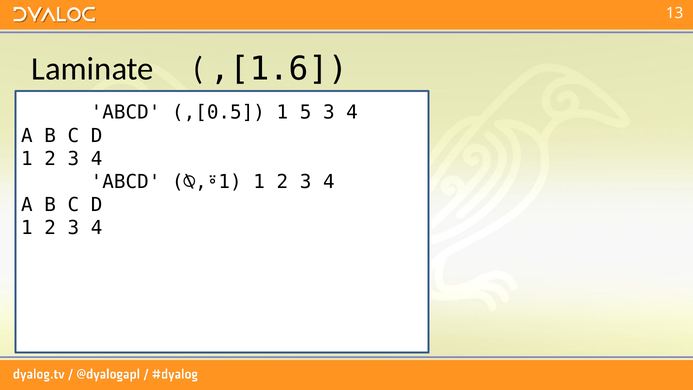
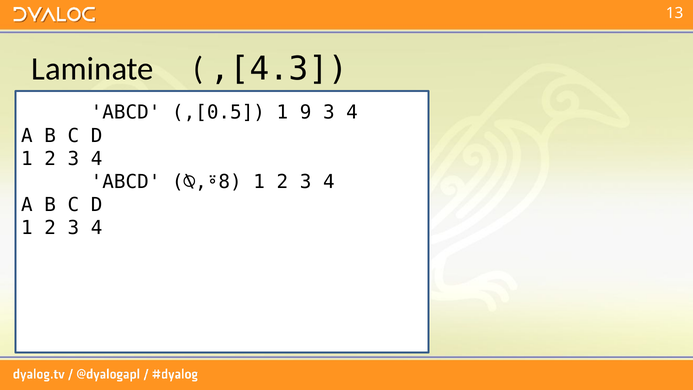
,[1.6: ,[1.6 -> ,[4.3
5: 5 -> 9
⍉,⍤1: ⍉,⍤1 -> ⍉,⍤8
